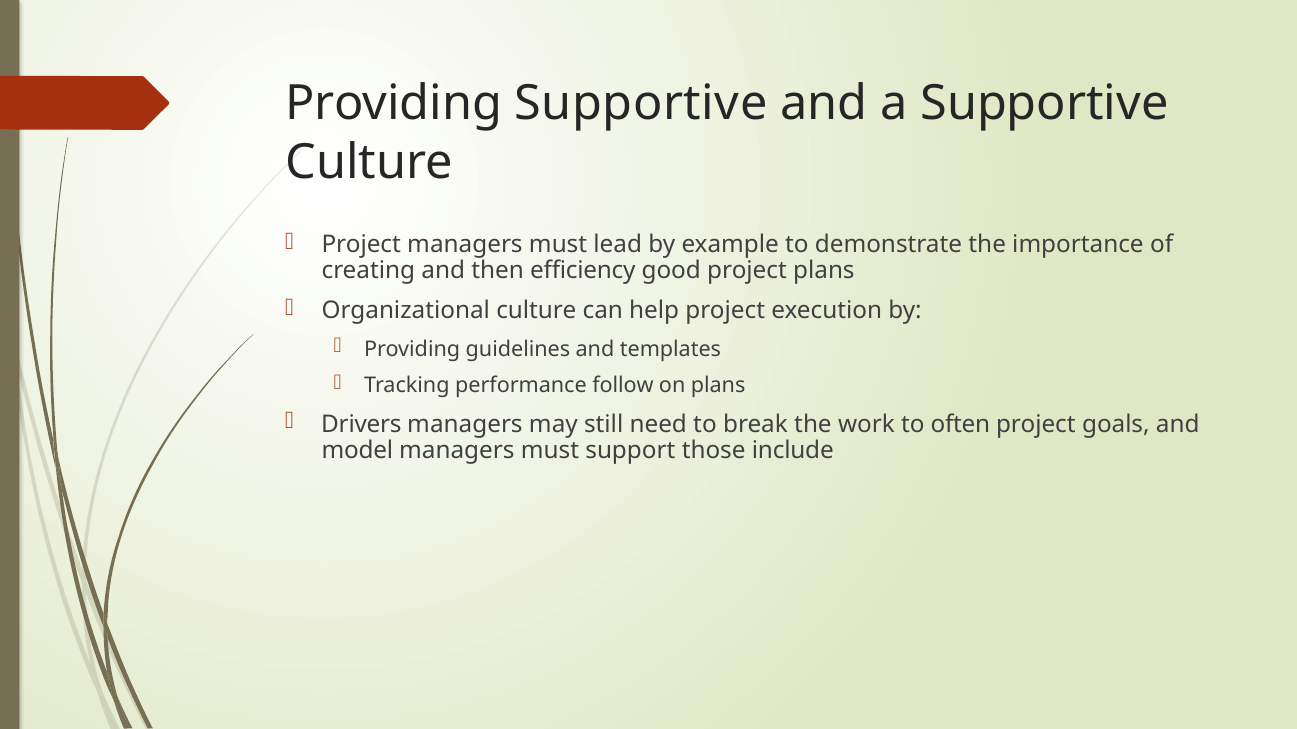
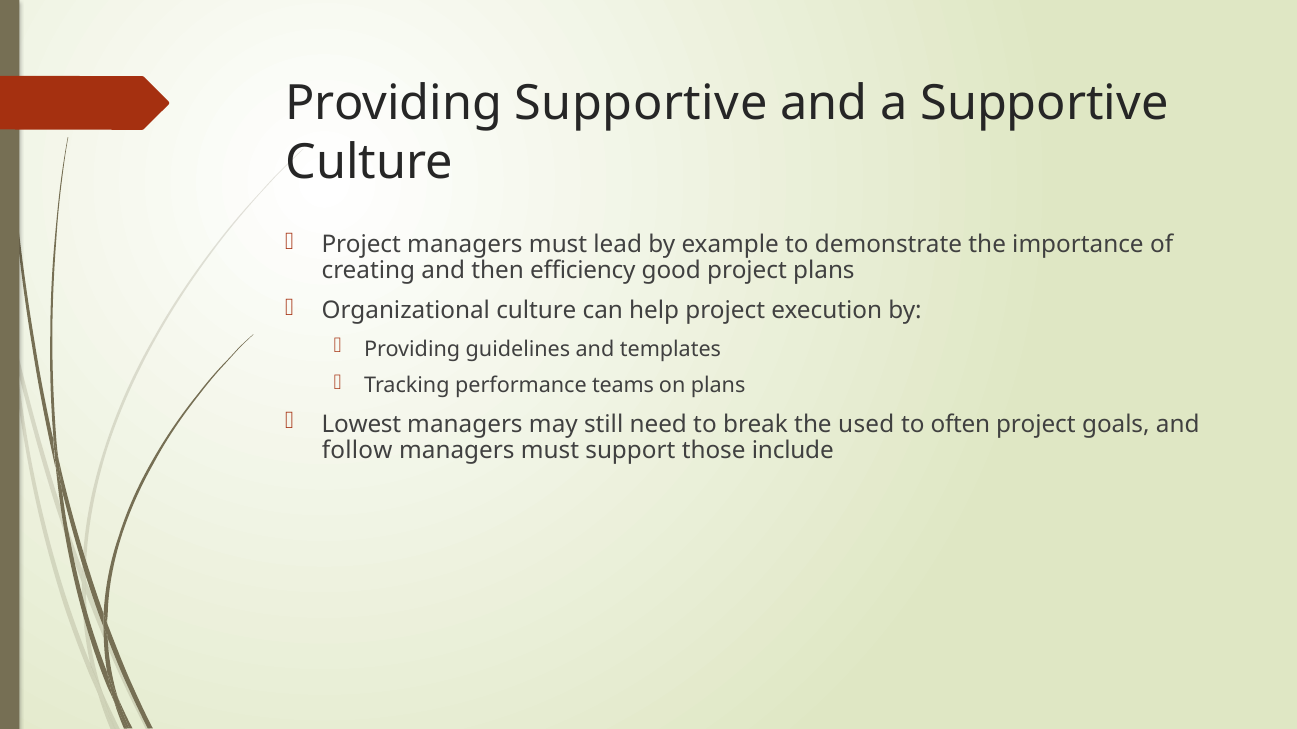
follow: follow -> teams
Drivers: Drivers -> Lowest
work: work -> used
model: model -> follow
